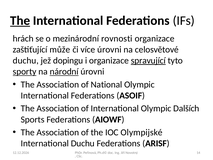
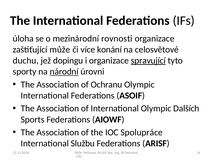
The at (20, 21) underline: present -> none
hrách: hrách -> úloha
více úrovni: úrovni -> konání
sporty underline: present -> none
National: National -> Ochranu
Olympijské: Olympijské -> Spolupráce
International Duchu: Duchu -> Službu
